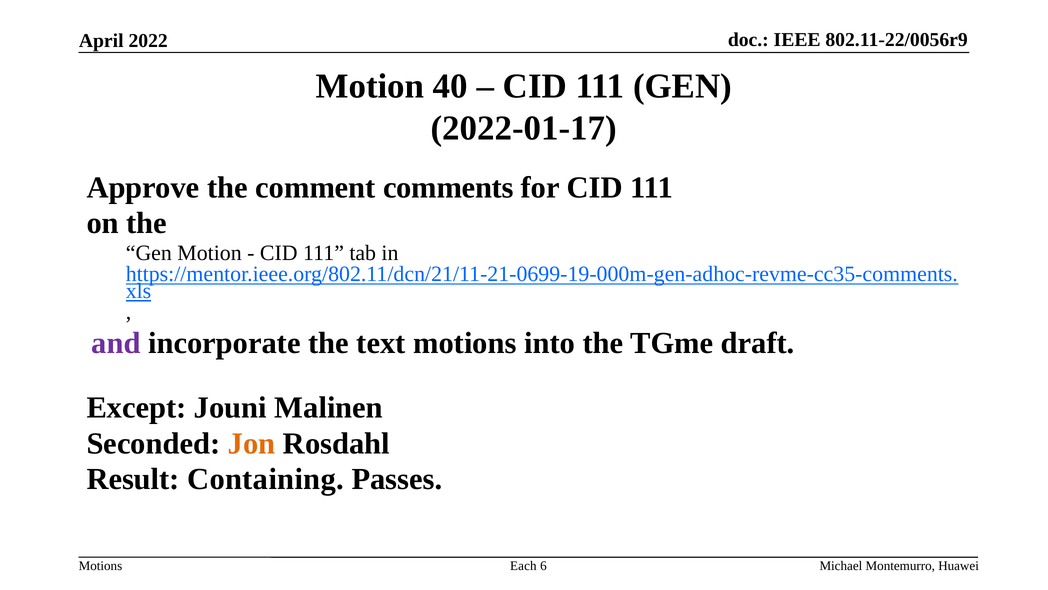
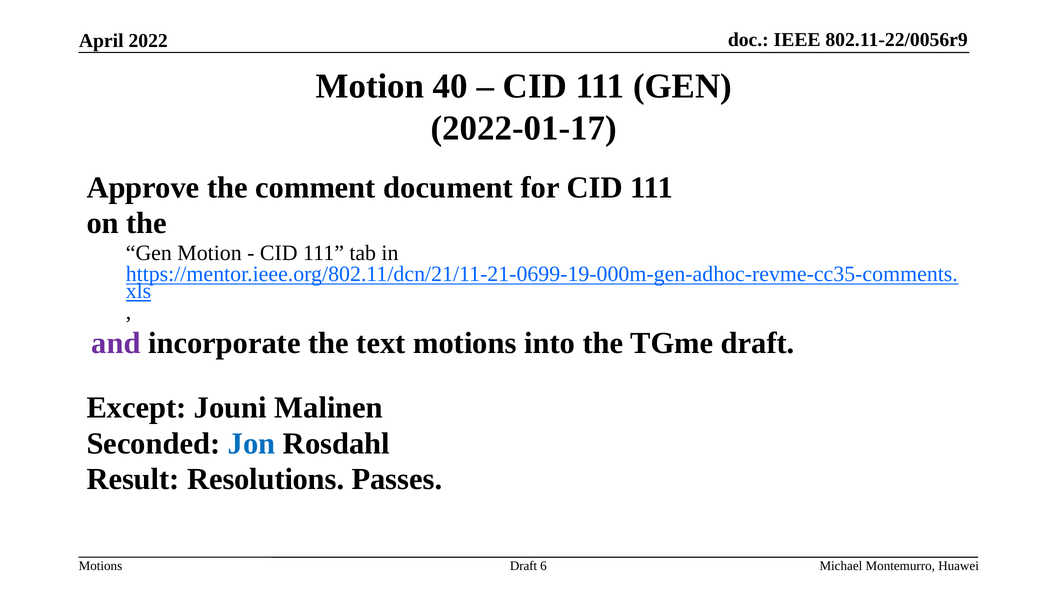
comments: comments -> document
Jon colour: orange -> blue
Containing: Containing -> Resolutions
Each at (523, 565): Each -> Draft
